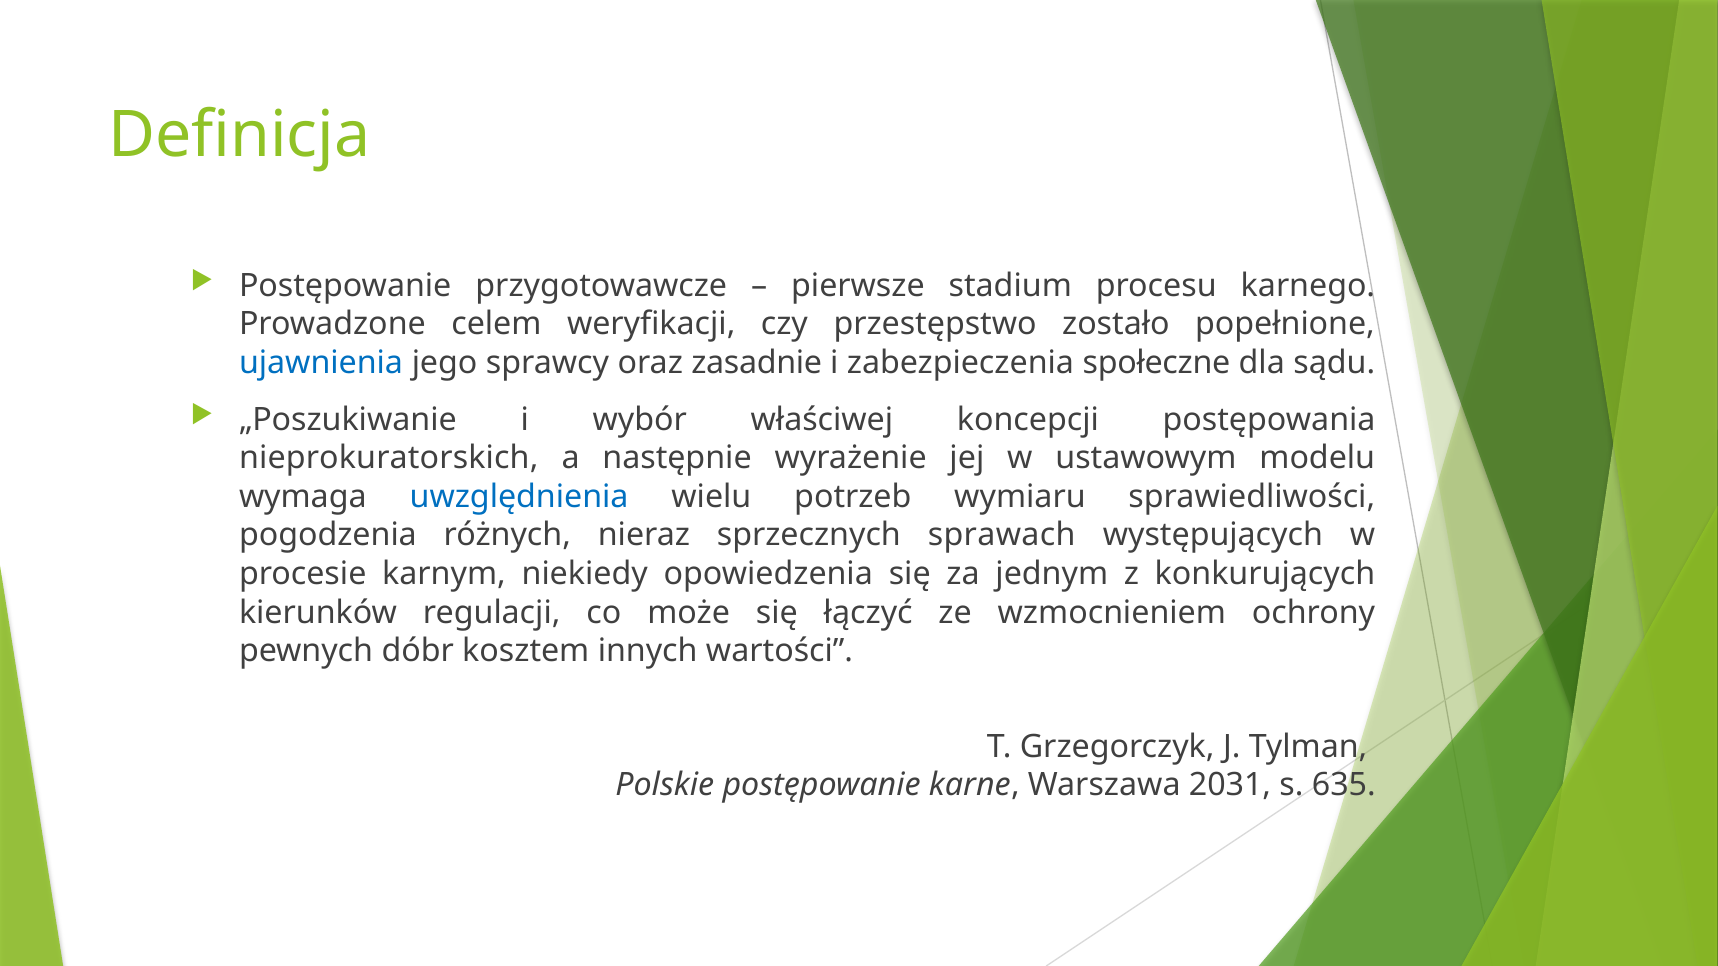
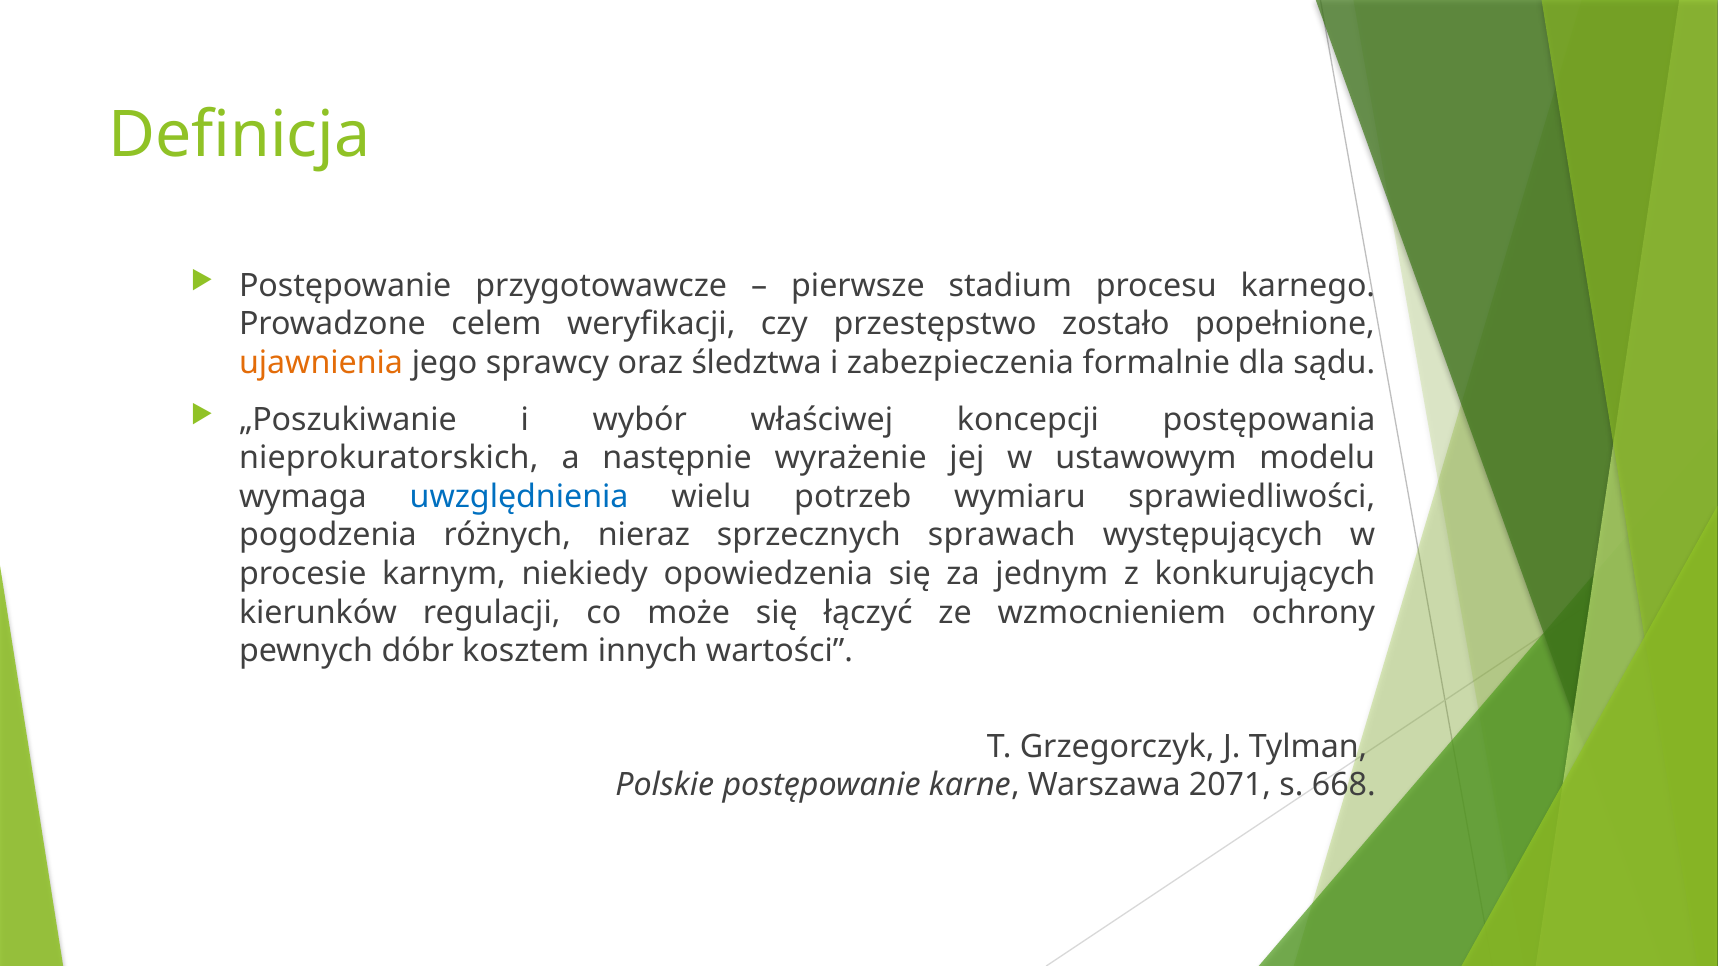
ujawnienia colour: blue -> orange
zasadnie: zasadnie -> śledztwa
społeczne: społeczne -> formalnie
2031: 2031 -> 2071
635: 635 -> 668
